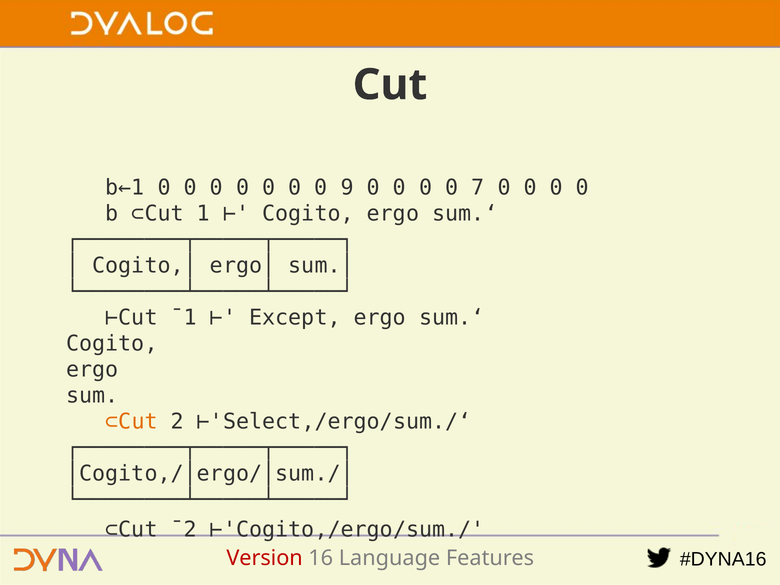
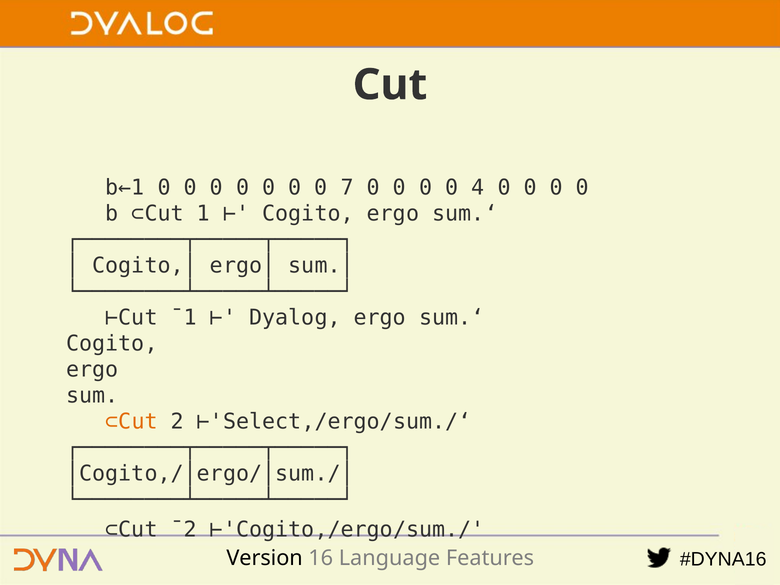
9: 9 -> 7
7: 7 -> 4
Except: Except -> Dyalog
Version colour: red -> black
